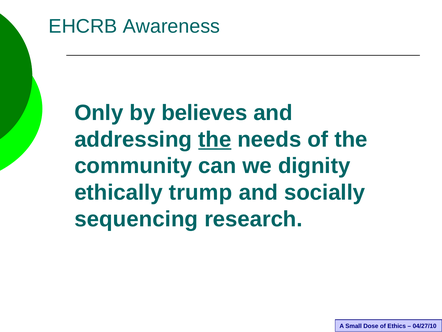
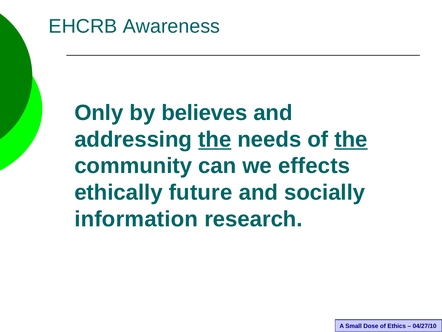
the at (351, 139) underline: none -> present
dignity: dignity -> effects
trump: trump -> future
sequencing: sequencing -> information
